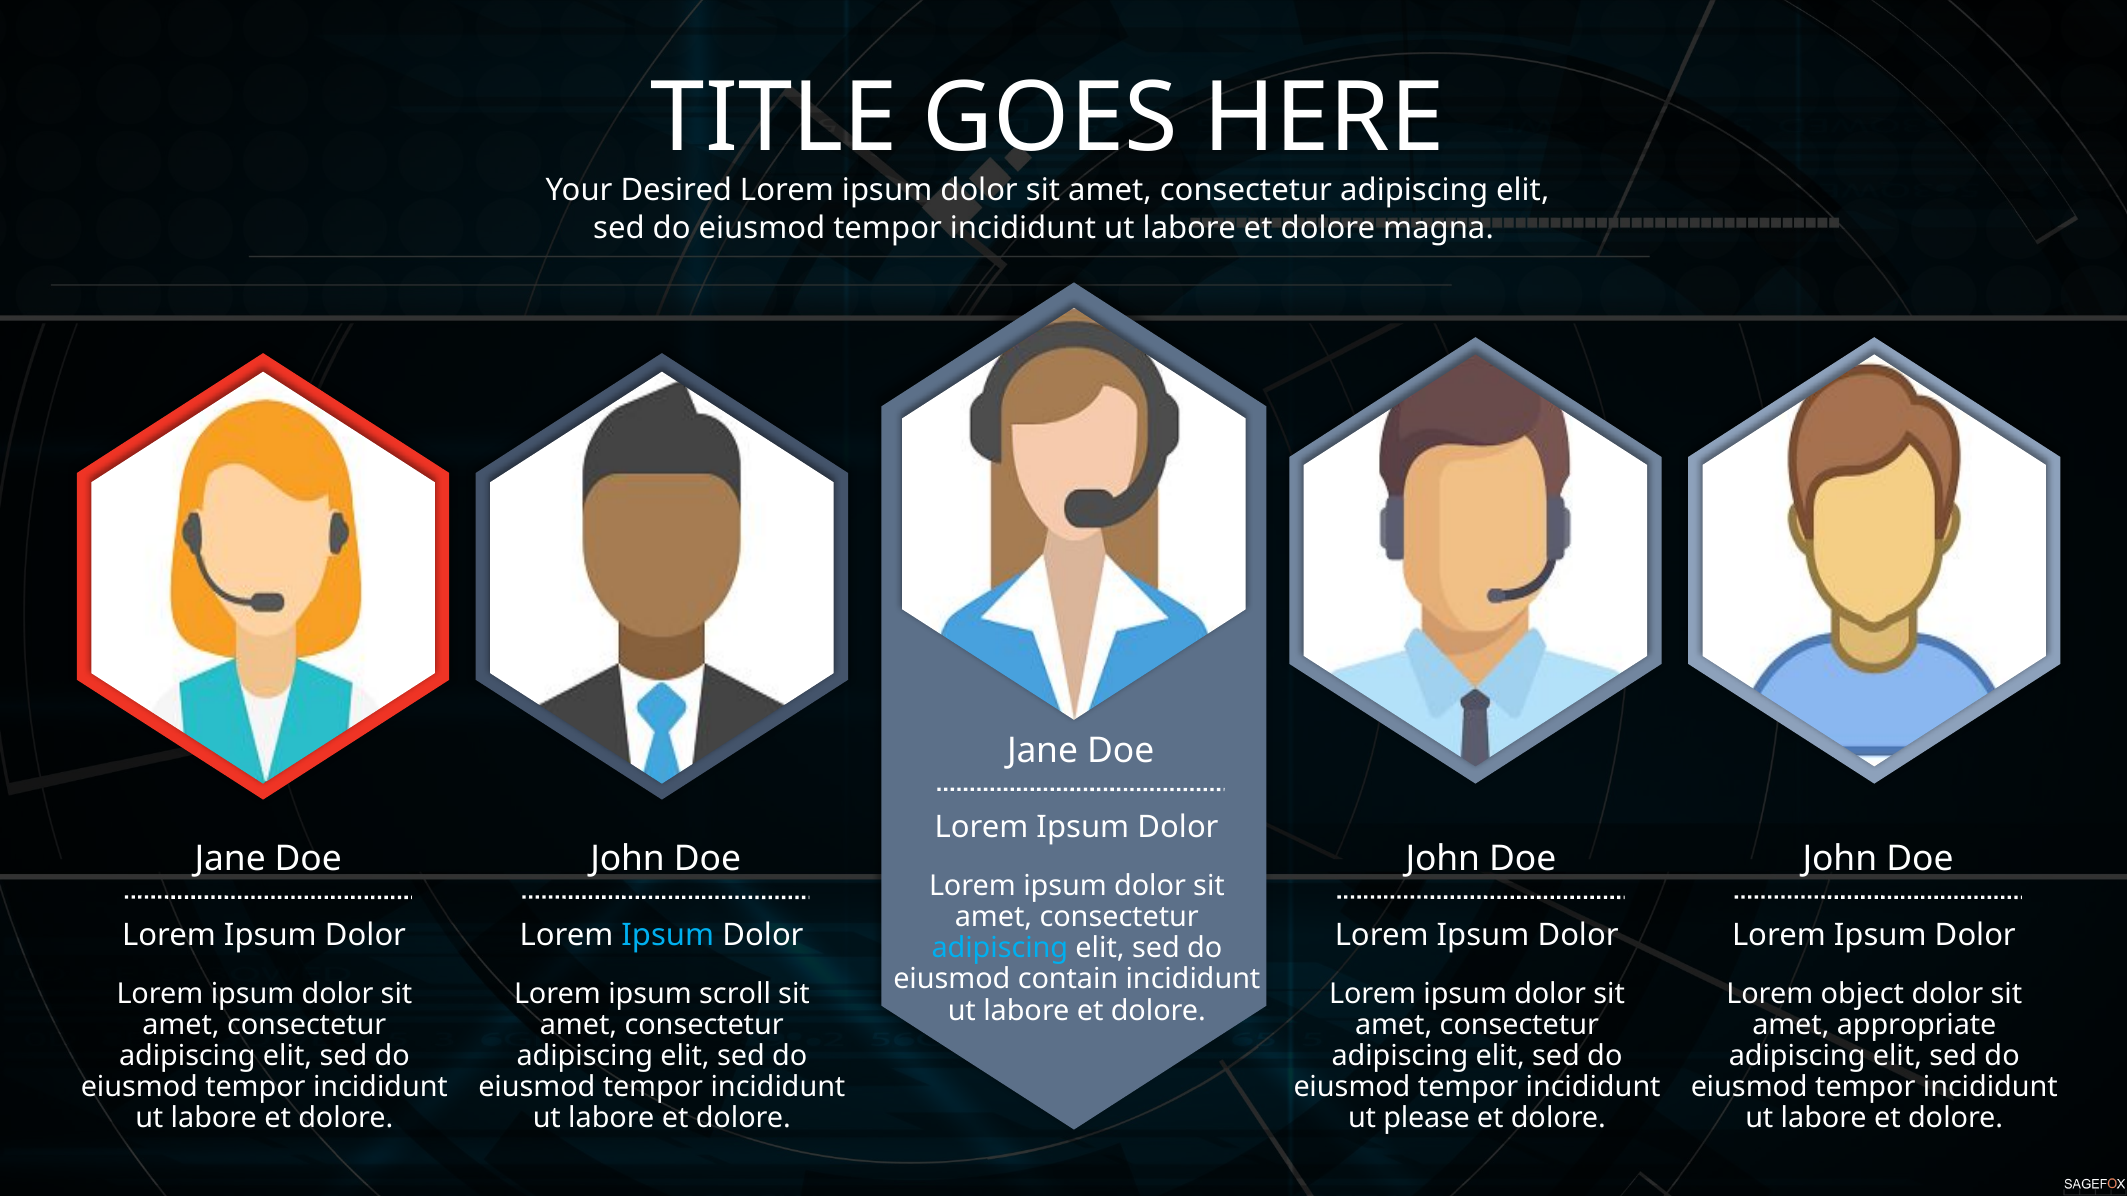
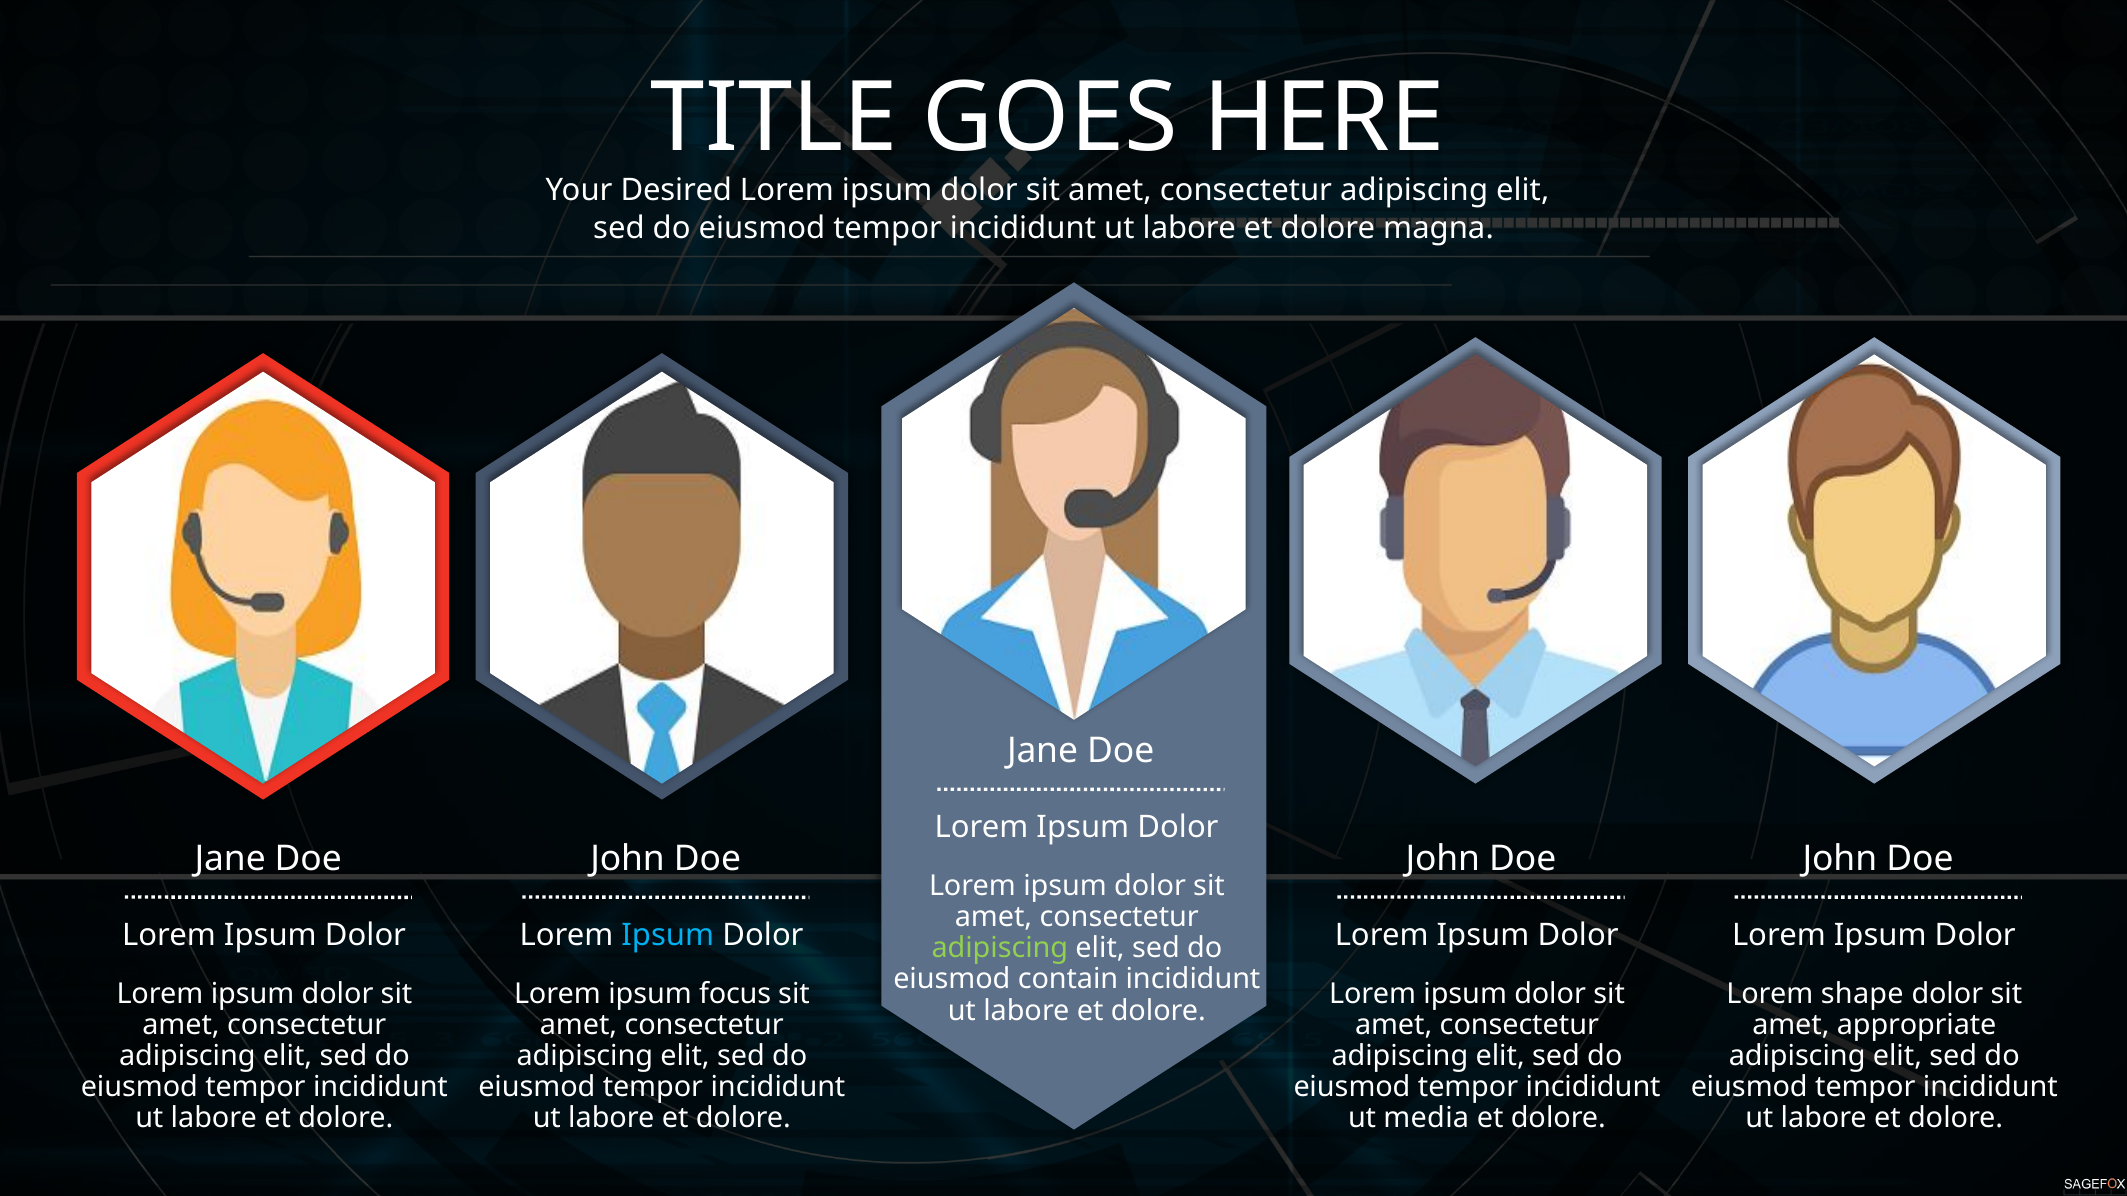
adipiscing at (1000, 949) colour: light blue -> light green
scroll: scroll -> focus
object: object -> shape
please: please -> media
